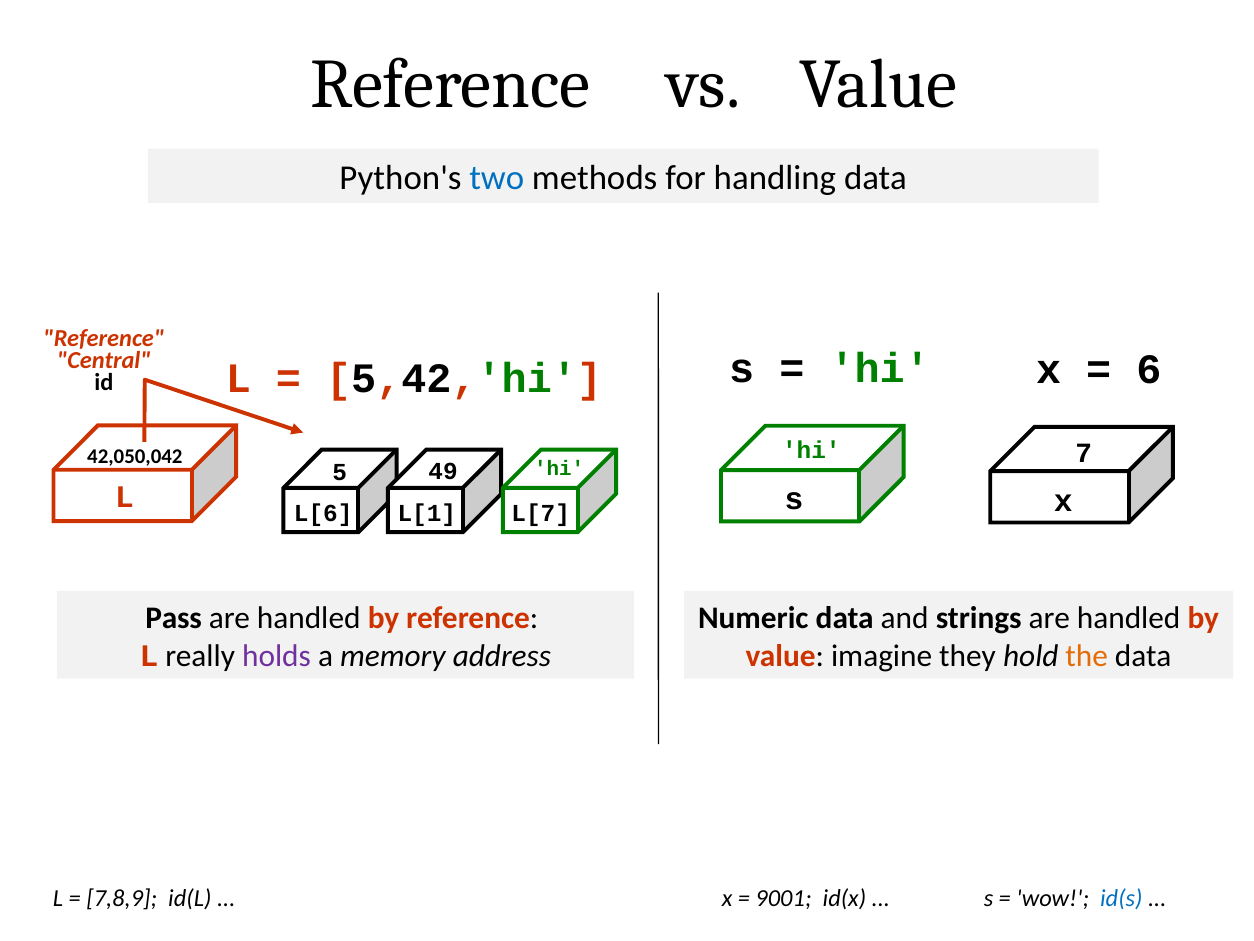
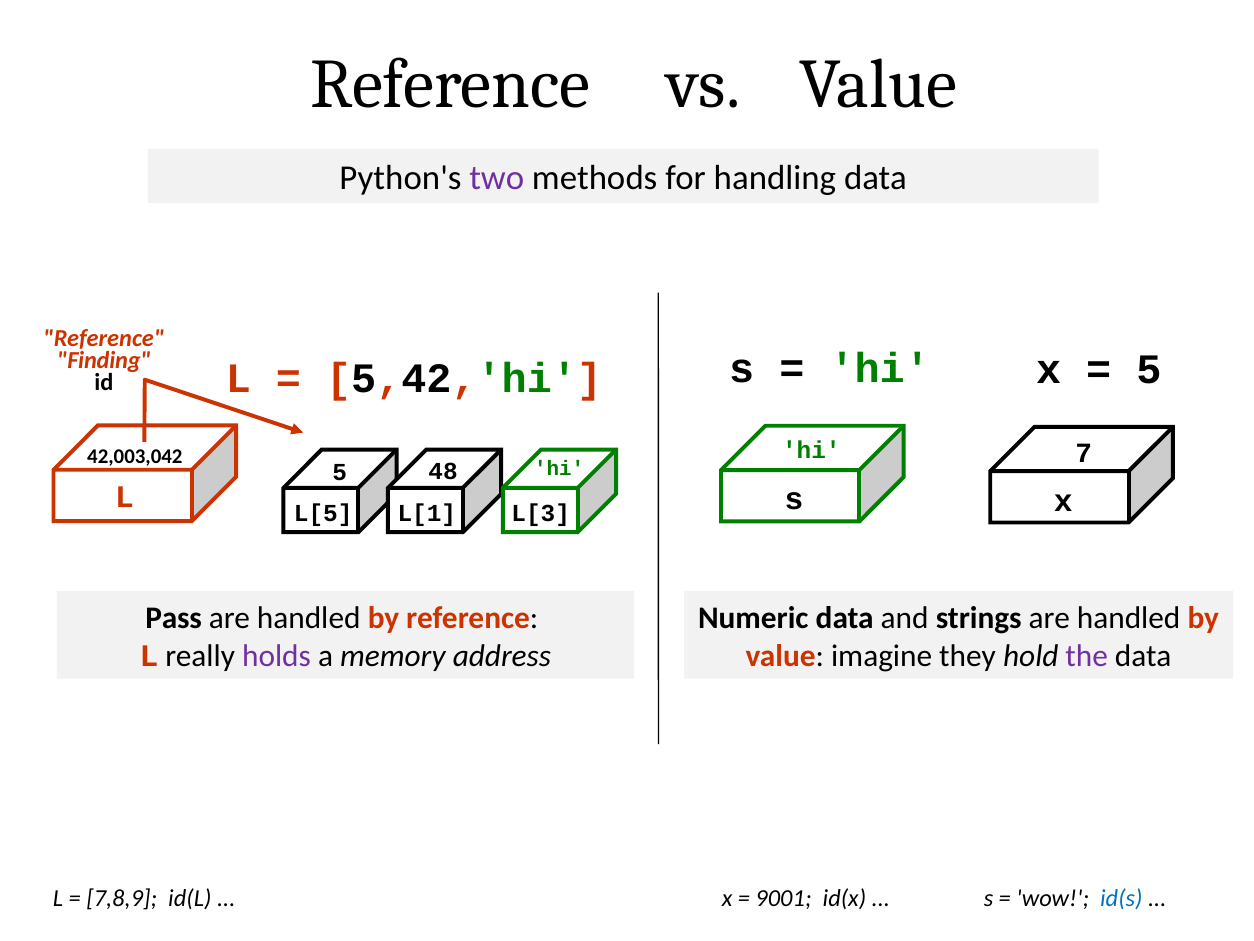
two colour: blue -> purple
Central: Central -> Finding
6 at (1149, 370): 6 -> 5
42,050,042: 42,050,042 -> 42,003,042
49: 49 -> 48
L[6: L[6 -> L[5
L[7: L[7 -> L[3
the colour: orange -> purple
